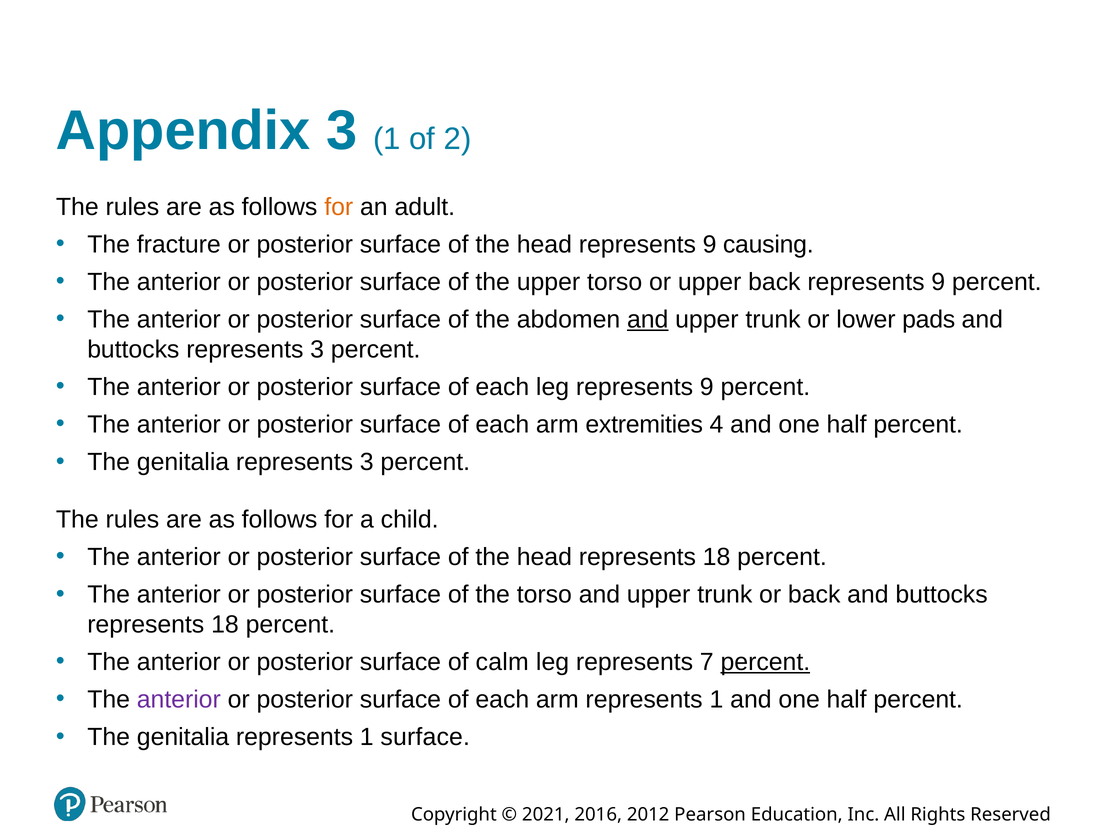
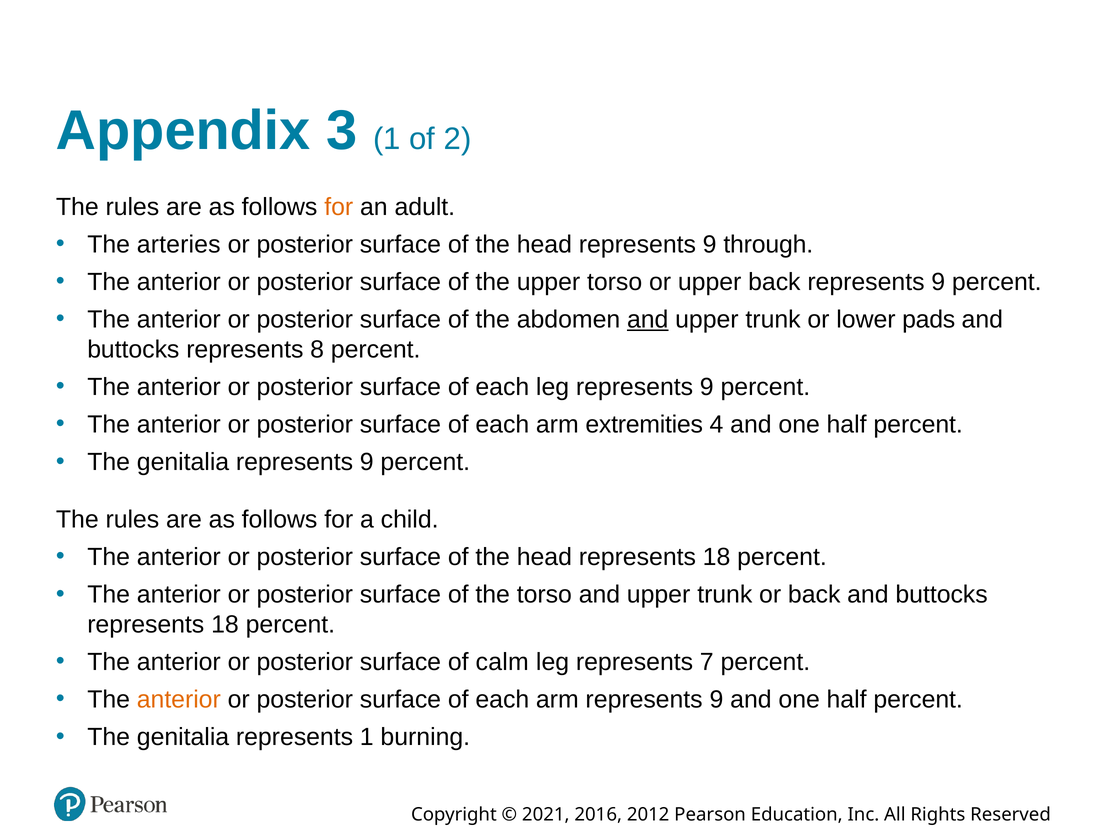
fracture: fracture -> arteries
causing: causing -> through
buttocks represents 3: 3 -> 8
genitalia represents 3: 3 -> 9
percent at (765, 662) underline: present -> none
anterior at (179, 700) colour: purple -> orange
arm represents 1: 1 -> 9
1 surface: surface -> burning
